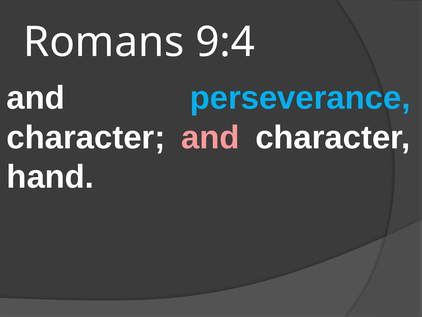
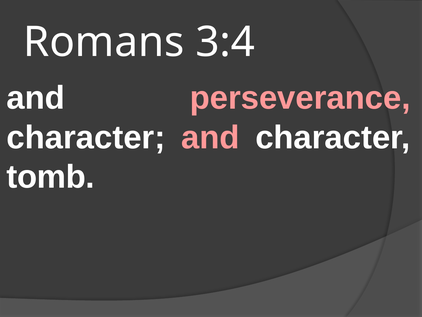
9:4: 9:4 -> 3:4
perseverance colour: light blue -> pink
hand: hand -> tomb
